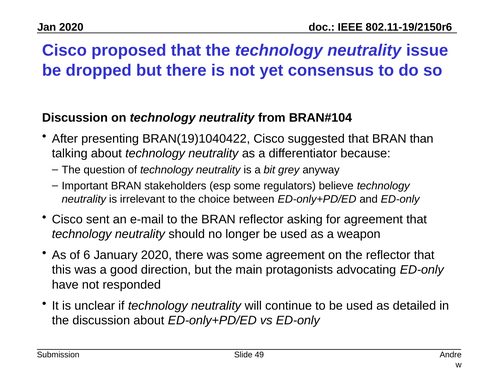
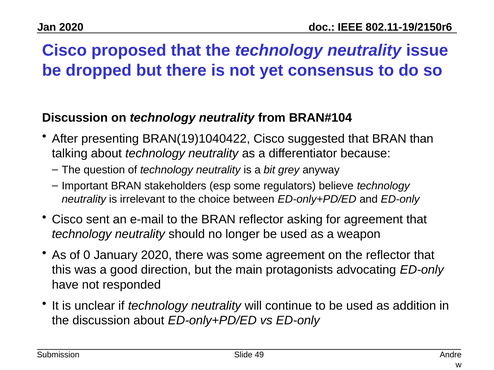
6: 6 -> 0
detailed: detailed -> addition
